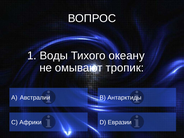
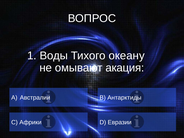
тропик: тропик -> акация
